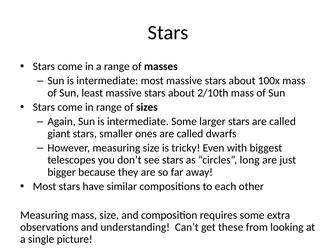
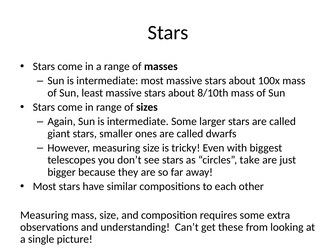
2/10th: 2/10th -> 8/10th
long: long -> take
